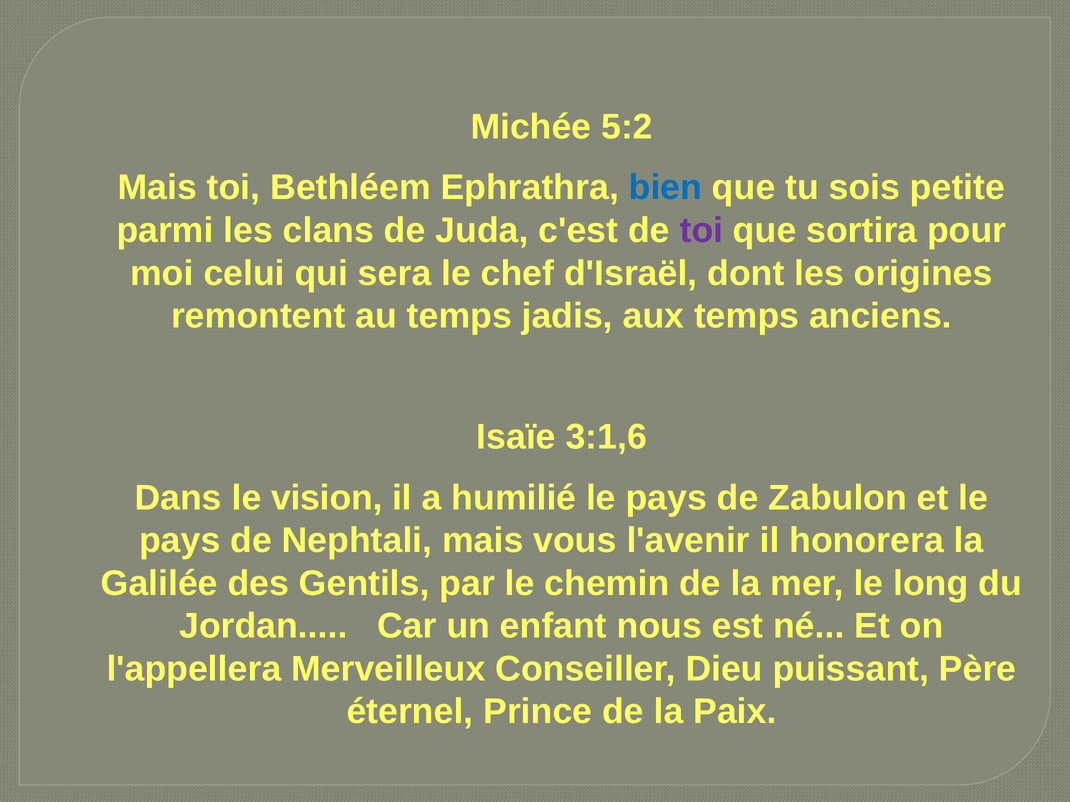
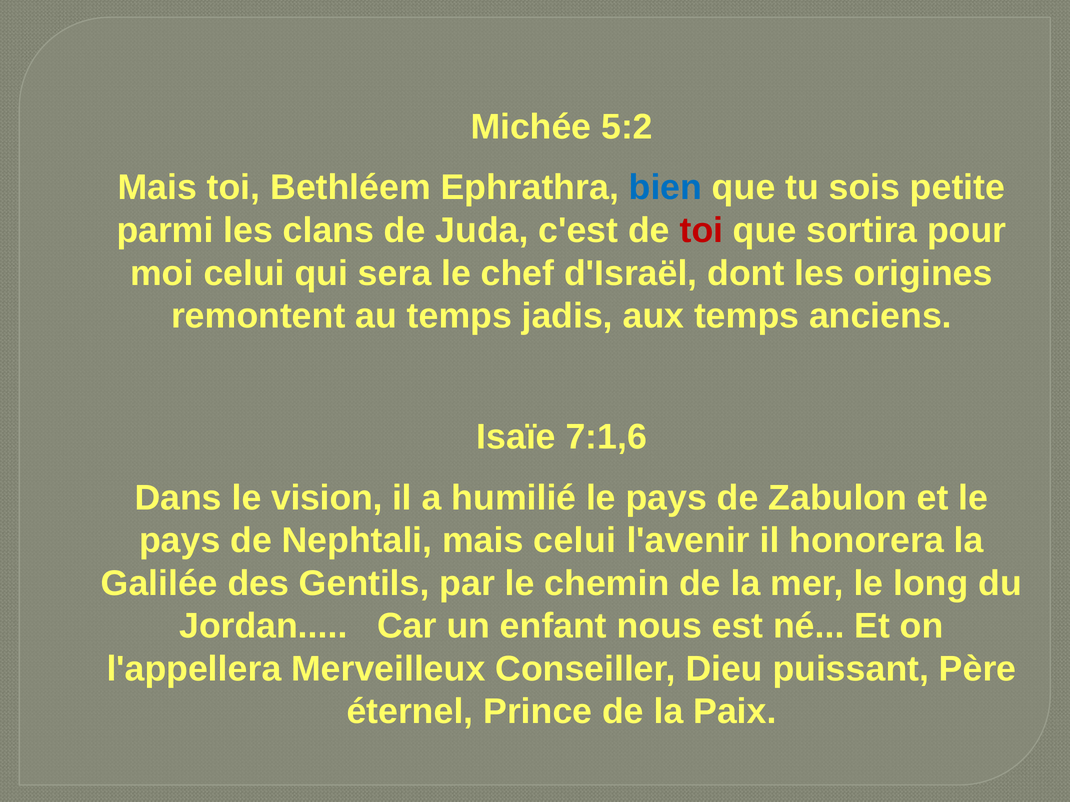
toi at (701, 231) colour: purple -> red
3:1,6: 3:1,6 -> 7:1,6
mais vous: vous -> celui
